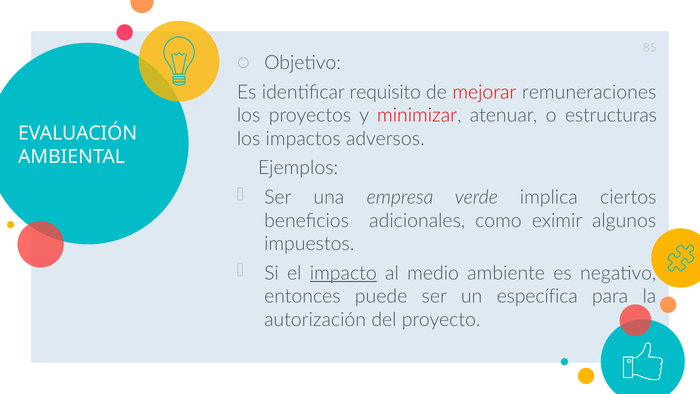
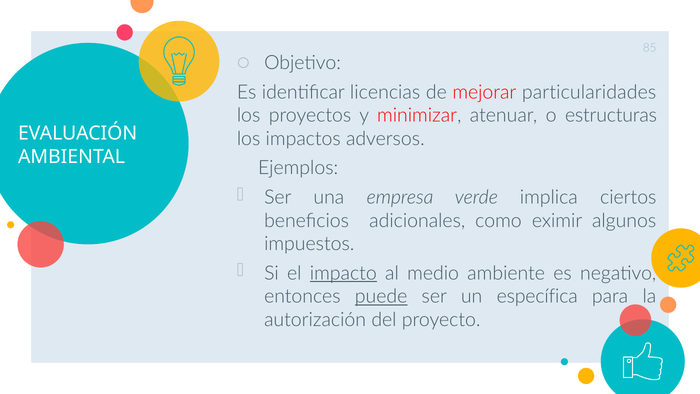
requisito: requisito -> licencias
remuneraciones: remuneraciones -> particularidades
puede underline: none -> present
